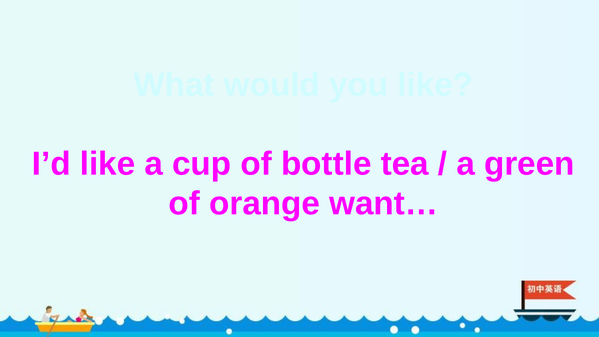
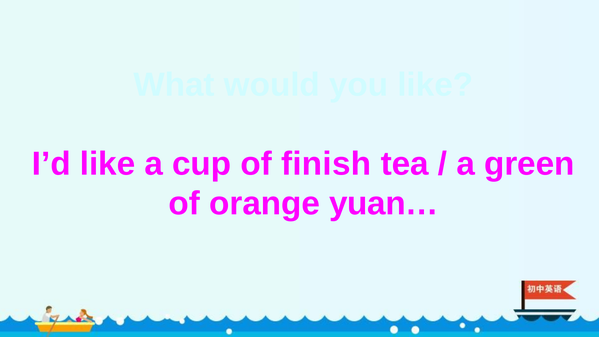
bottle: bottle -> finish
want…: want… -> yuan…
